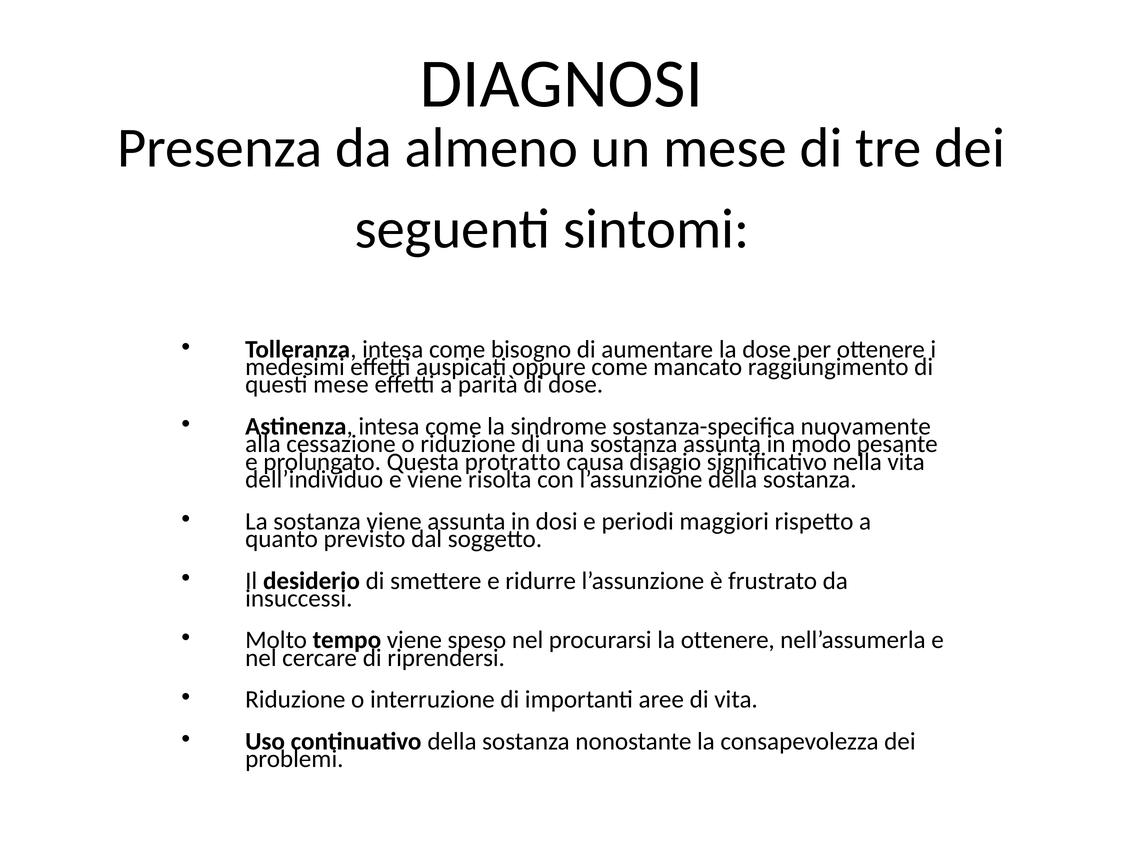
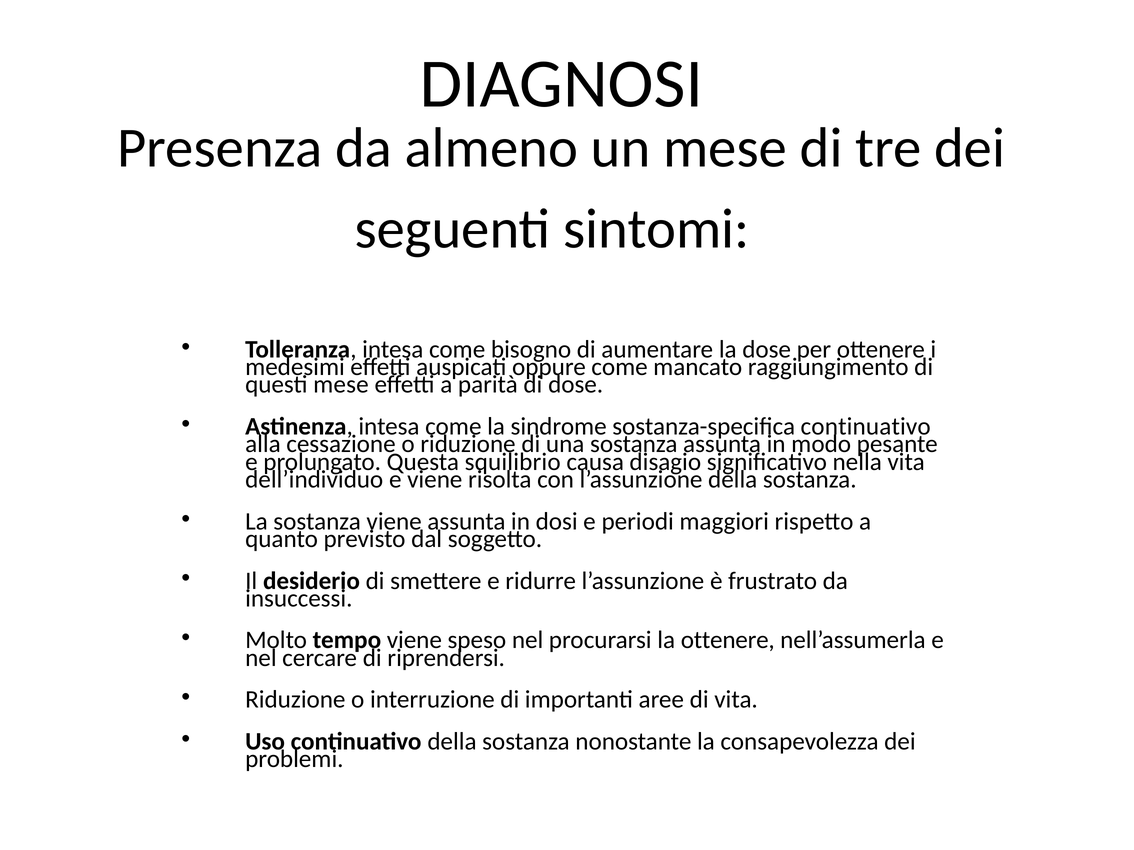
sostanza-specifica nuovamente: nuovamente -> continuativo
protratto: protratto -> squilibrio
